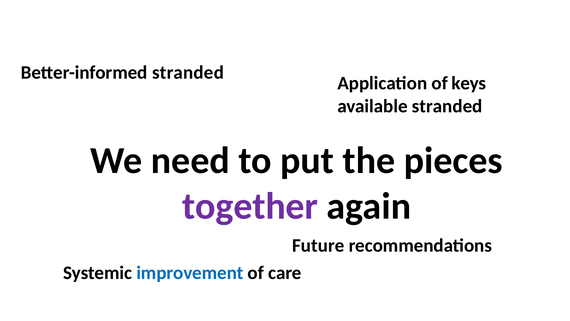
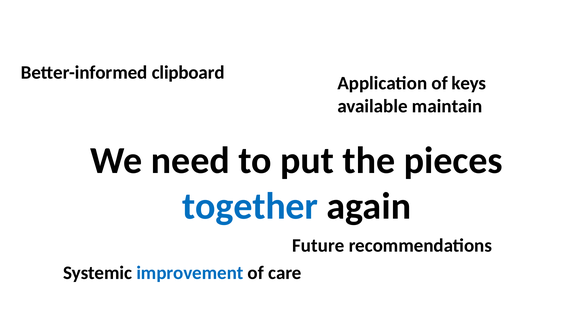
Better-informed stranded: stranded -> clipboard
available stranded: stranded -> maintain
together colour: purple -> blue
